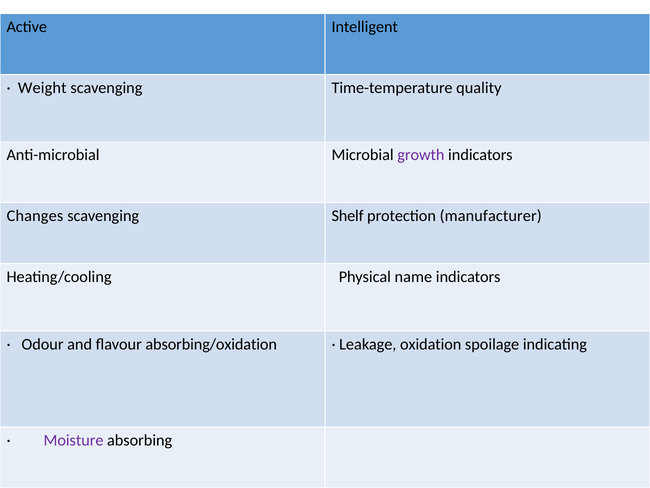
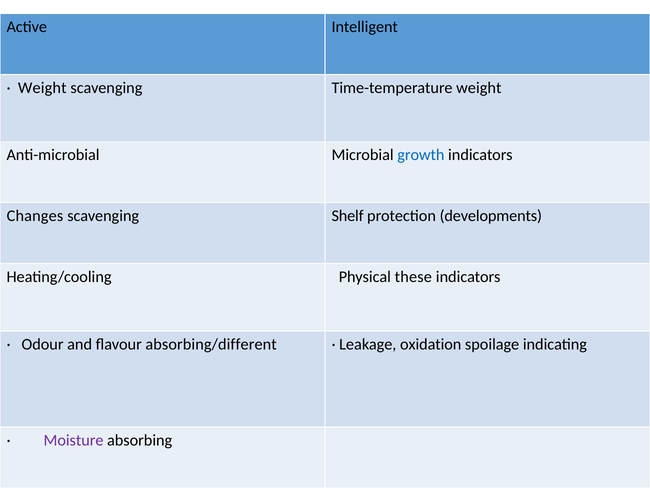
Time-temperature quality: quality -> weight
growth colour: purple -> blue
manufacturer: manufacturer -> developments
name: name -> these
absorbing/oxidation: absorbing/oxidation -> absorbing/different
